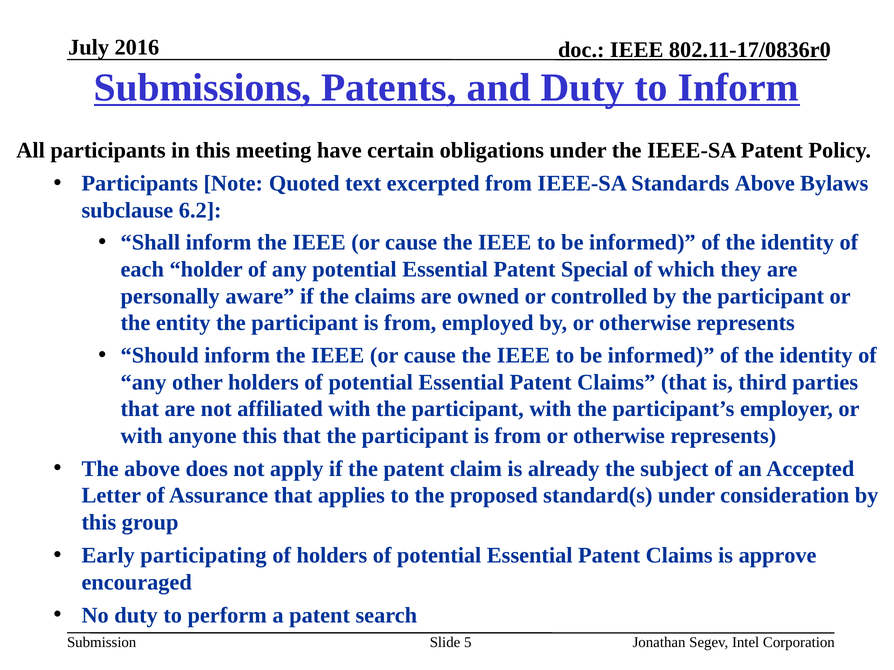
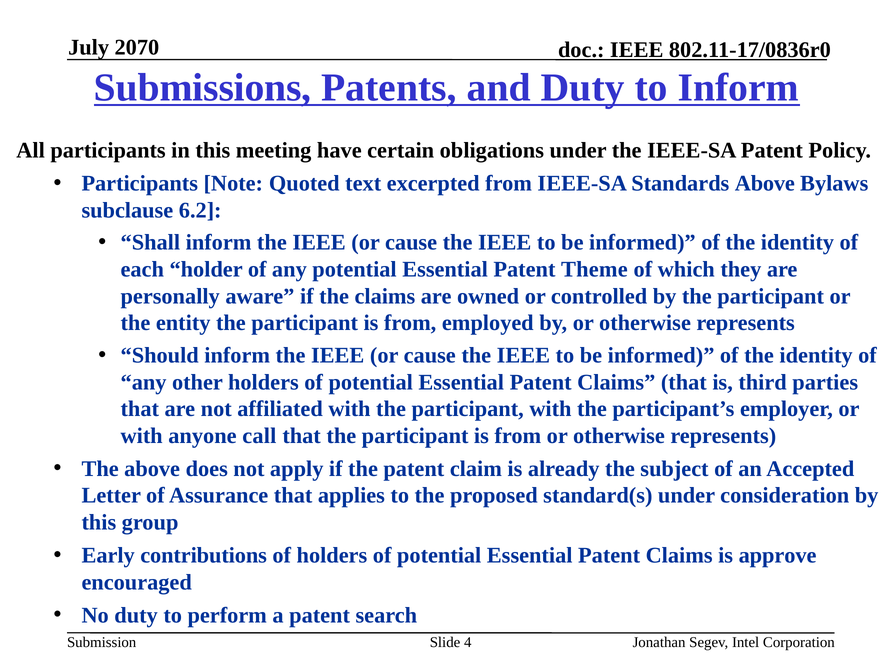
2016: 2016 -> 2070
Special: Special -> Theme
anyone this: this -> call
participating: participating -> contributions
5: 5 -> 4
